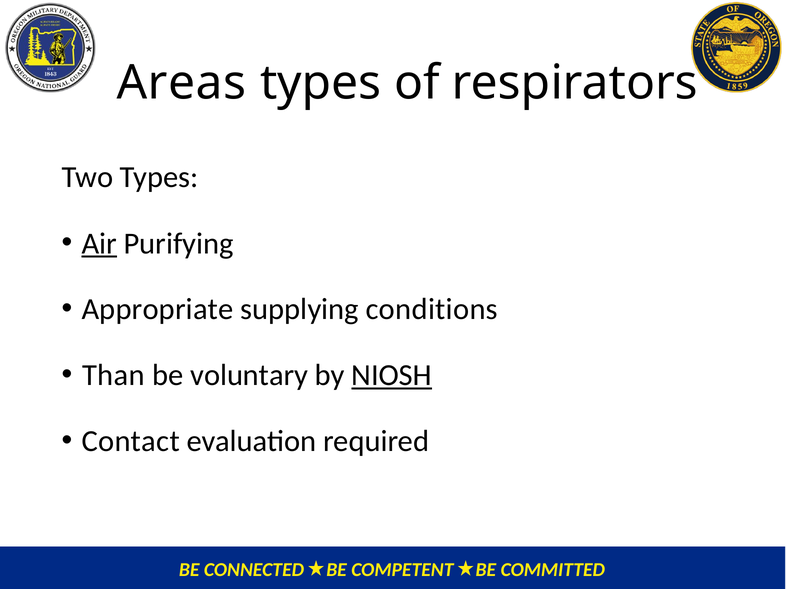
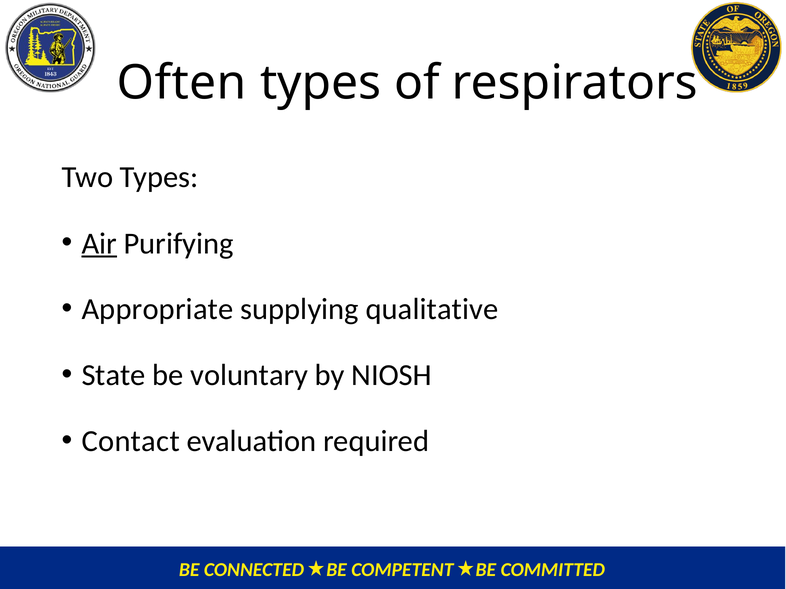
Areas: Areas -> Often
conditions: conditions -> qualitative
Than: Than -> State
NIOSH underline: present -> none
